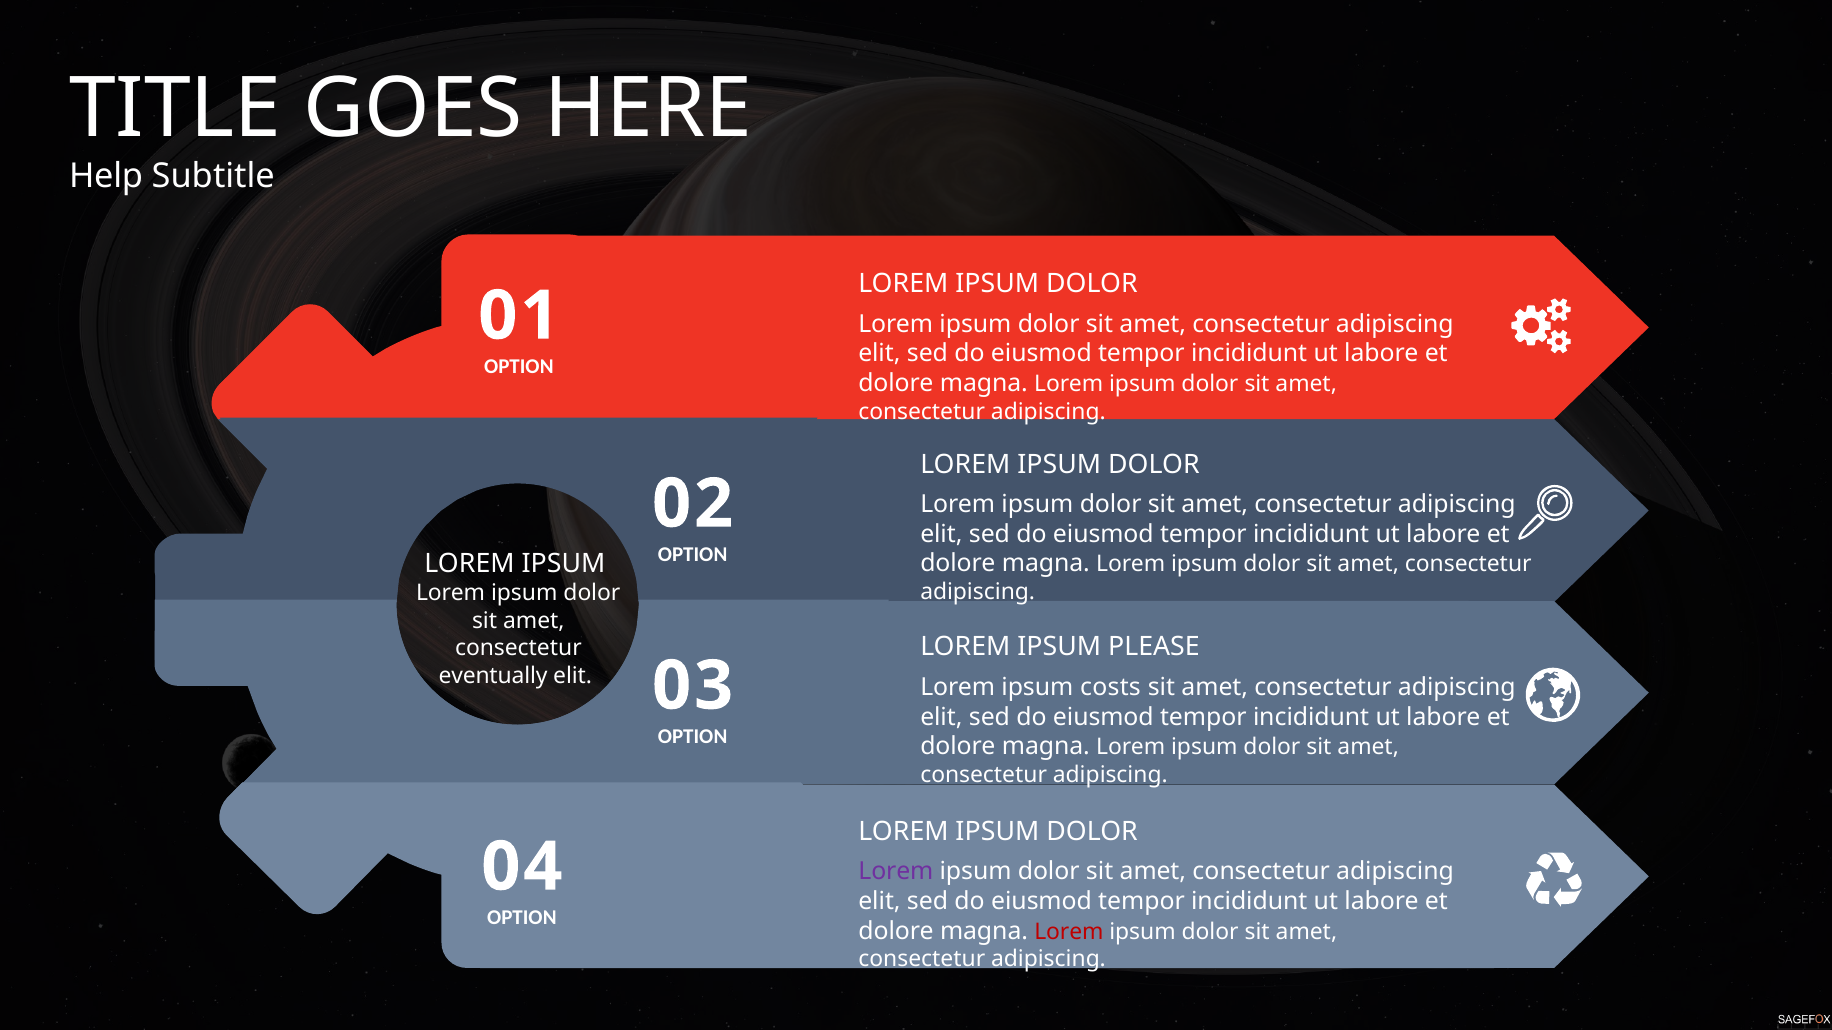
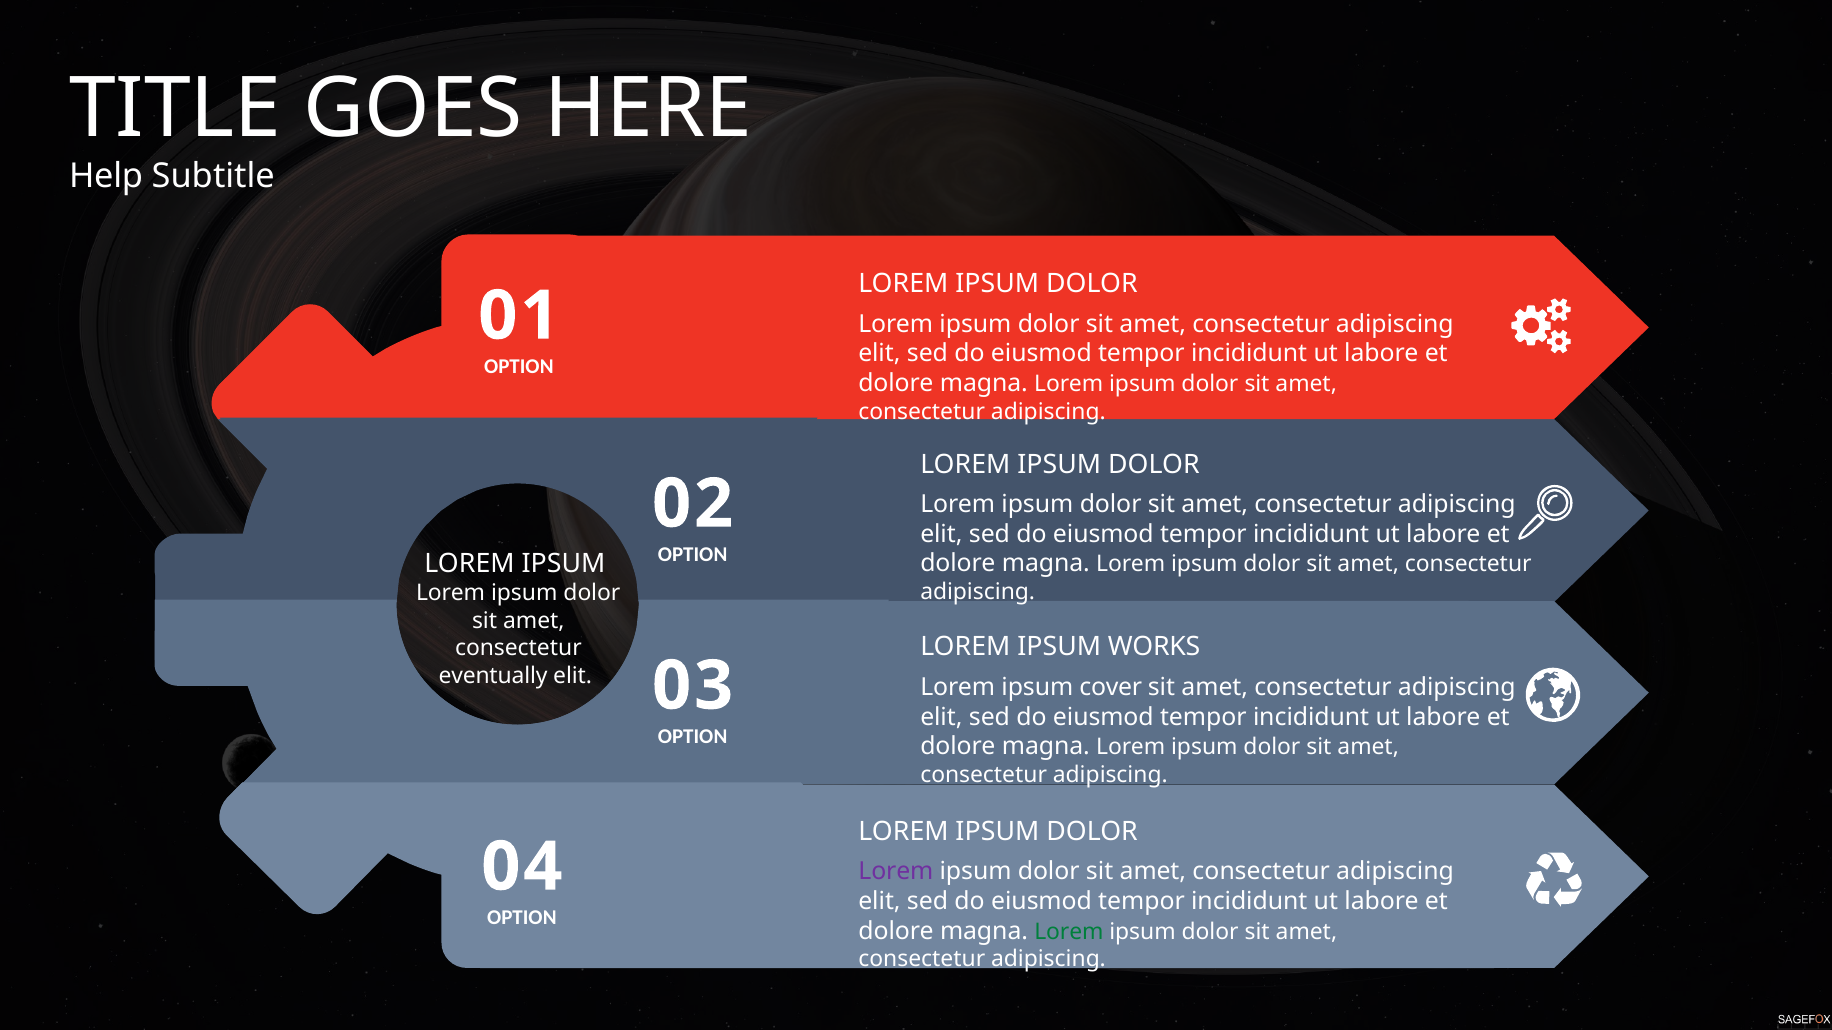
PLEASE: PLEASE -> WORKS
costs: costs -> cover
Lorem at (1069, 932) colour: red -> green
